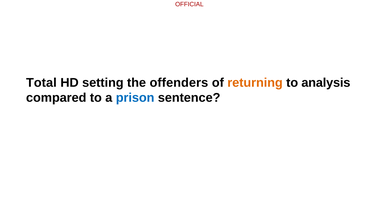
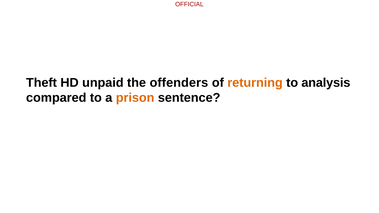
Total: Total -> Theft
setting: setting -> unpaid
prison colour: blue -> orange
